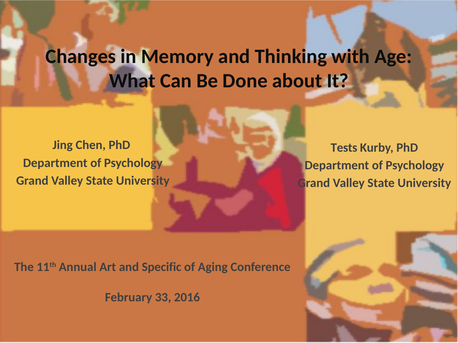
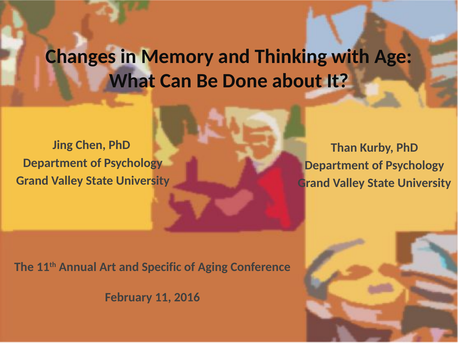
Tests: Tests -> Than
33: 33 -> 11
